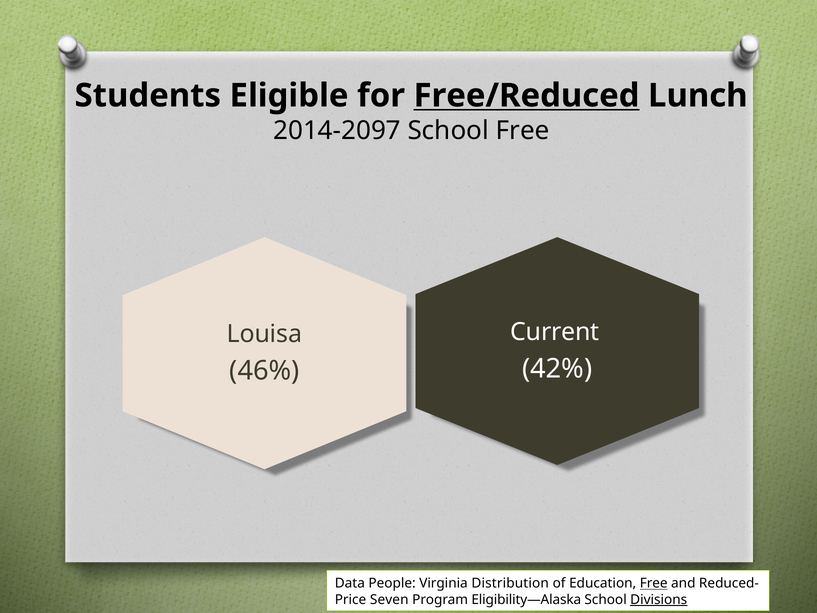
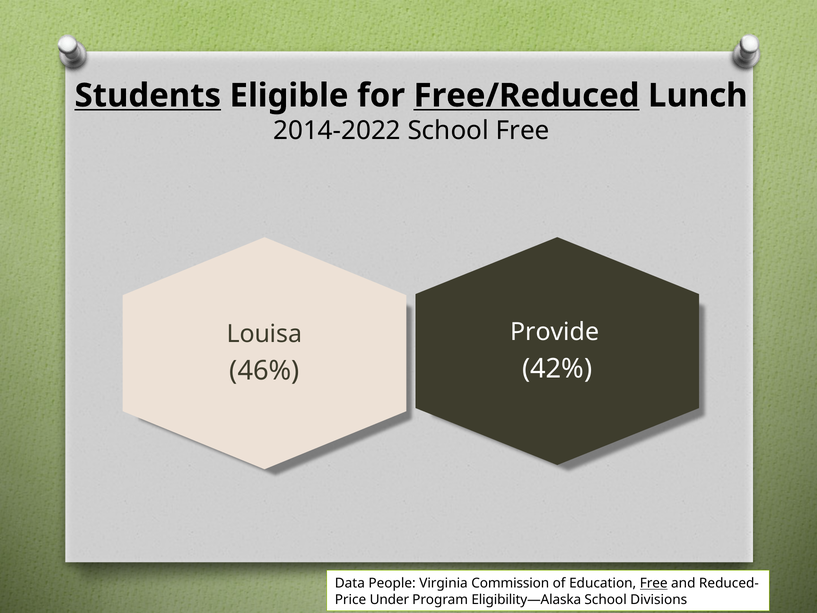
Students underline: none -> present
2014-2097: 2014-2097 -> 2014-2022
Current: Current -> Provide
Distribution: Distribution -> Commission
Seven: Seven -> Under
Divisions underline: present -> none
